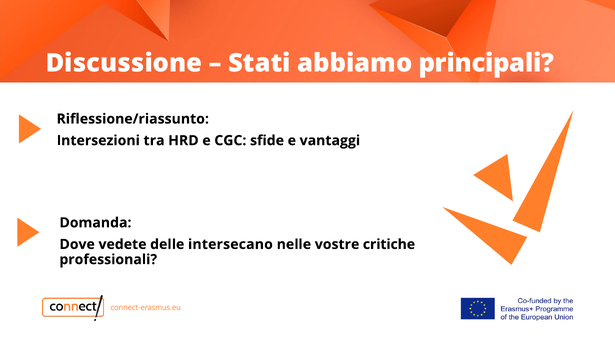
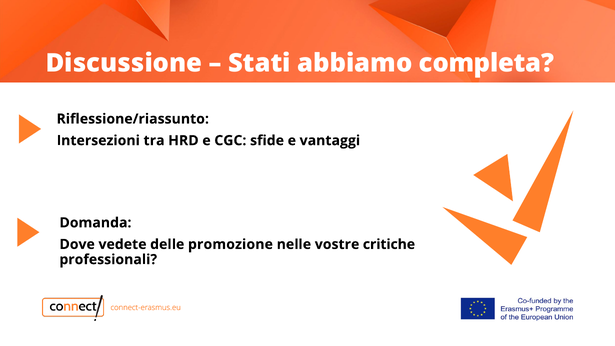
principali: principali -> completa
intersecano: intersecano -> promozione
